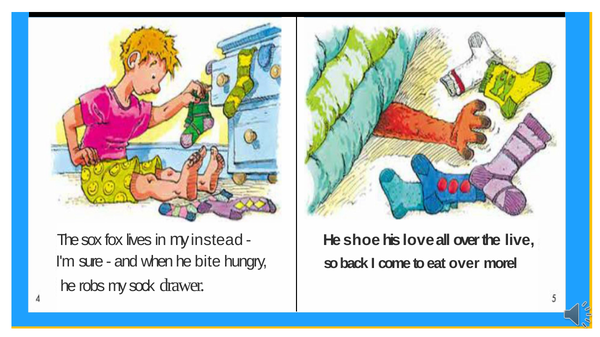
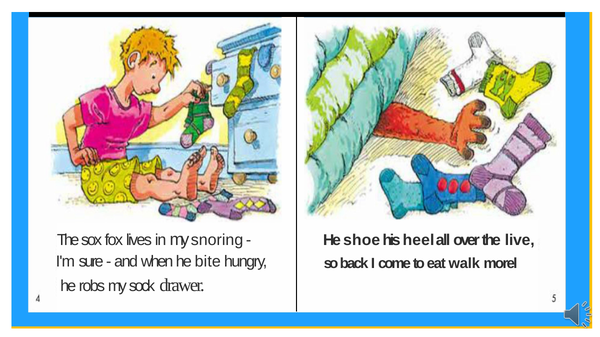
instead: instead -> snoring
love: love -> heel
eat over: over -> walk
